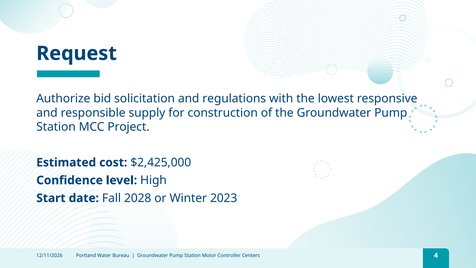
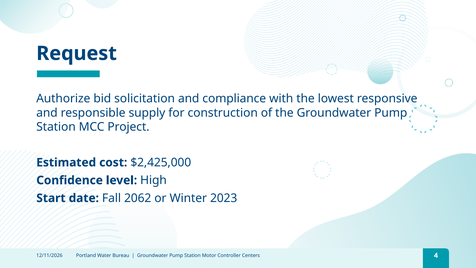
regulations: regulations -> compliance
2028: 2028 -> 2062
